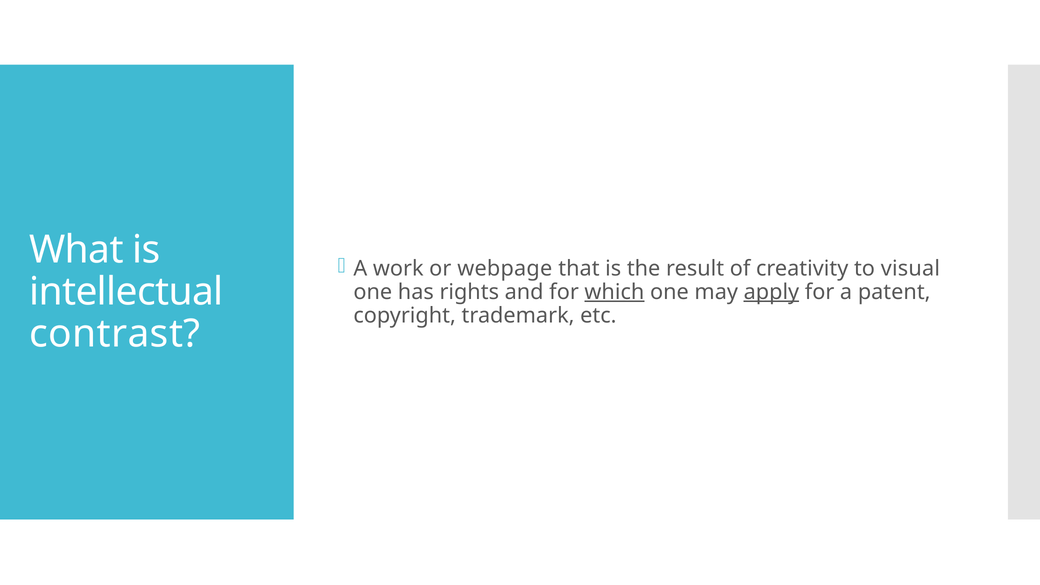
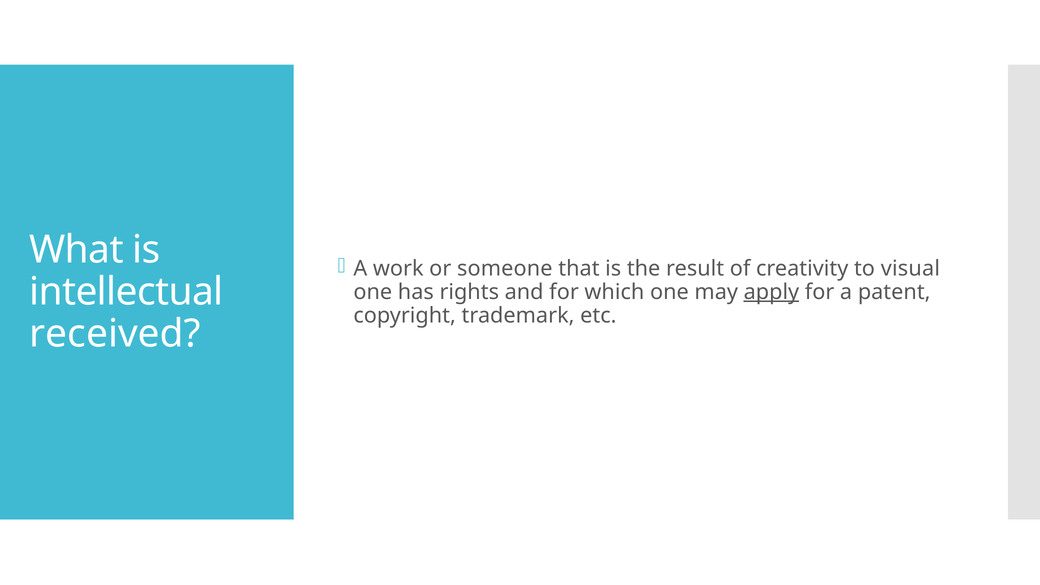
webpage: webpage -> someone
which underline: present -> none
contrast: contrast -> received
